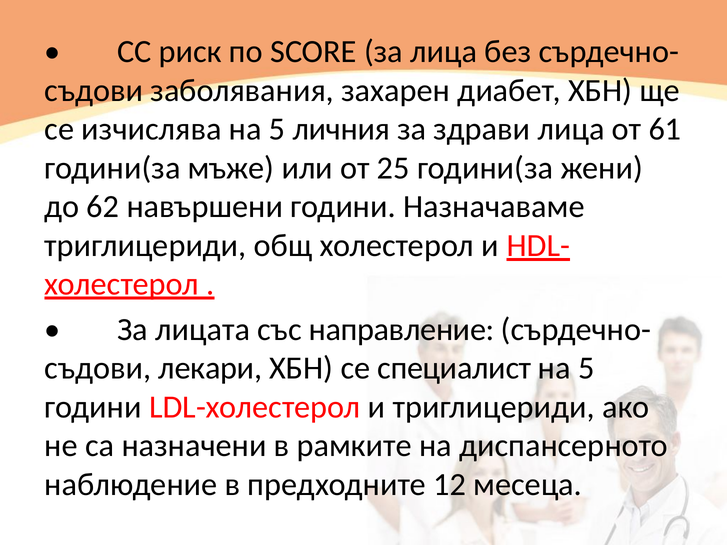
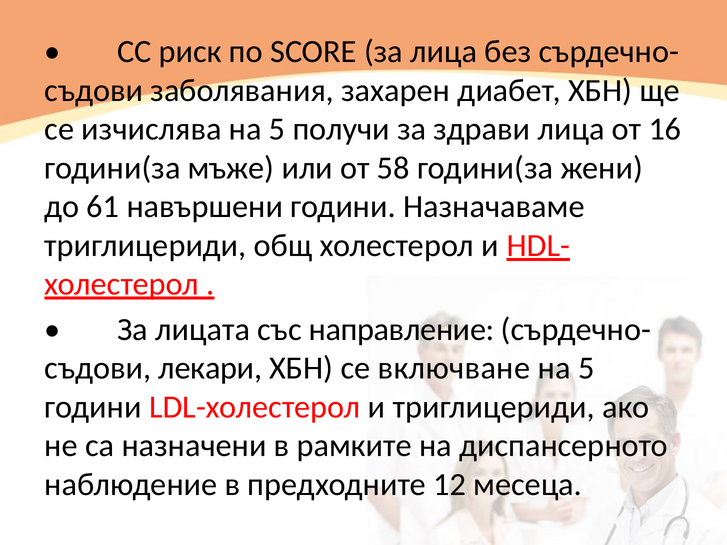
личния: личния -> получи
61: 61 -> 16
25: 25 -> 58
62: 62 -> 61
специалист: специалист -> включване
